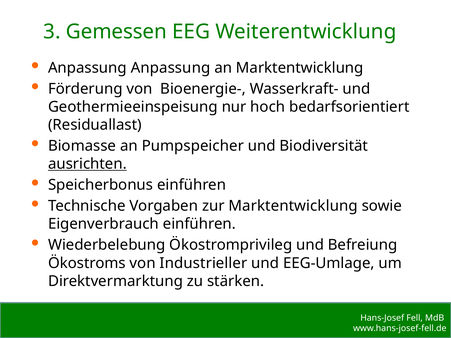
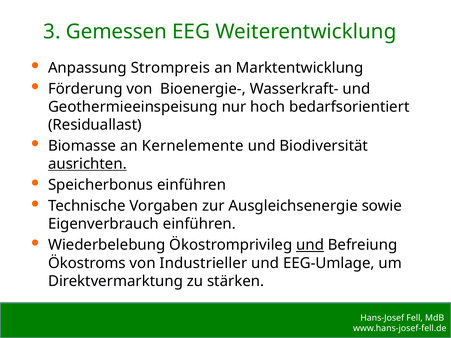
Anpassung Anpassung: Anpassung -> Strompreis
Pumpspeicher: Pumpspeicher -> Kernelemente
zur Marktentwicklung: Marktentwicklung -> Ausgleichsenergie
und at (310, 245) underline: none -> present
